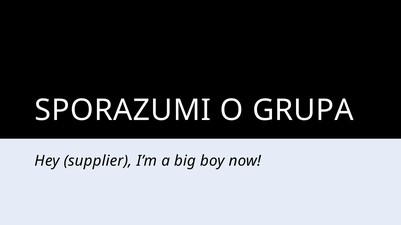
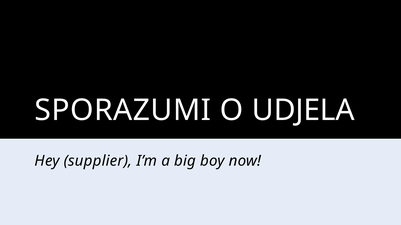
GRUPA: GRUPA -> UDJELA
